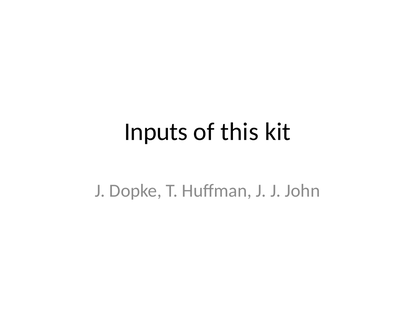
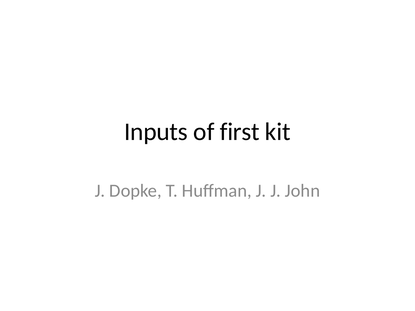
this: this -> first
